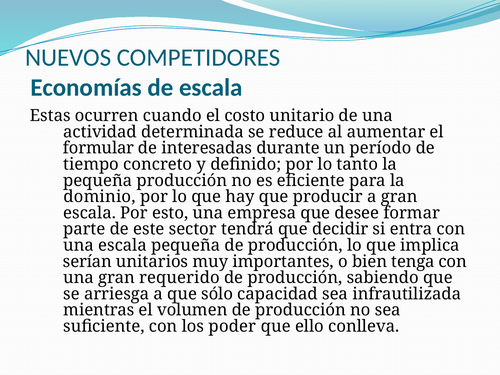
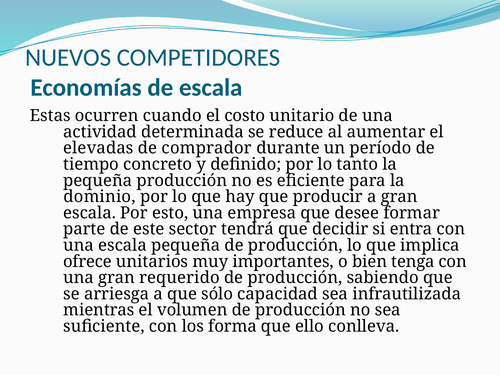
formular: formular -> elevadas
interesadas: interesadas -> comprador
serían: serían -> ofrece
poder: poder -> forma
